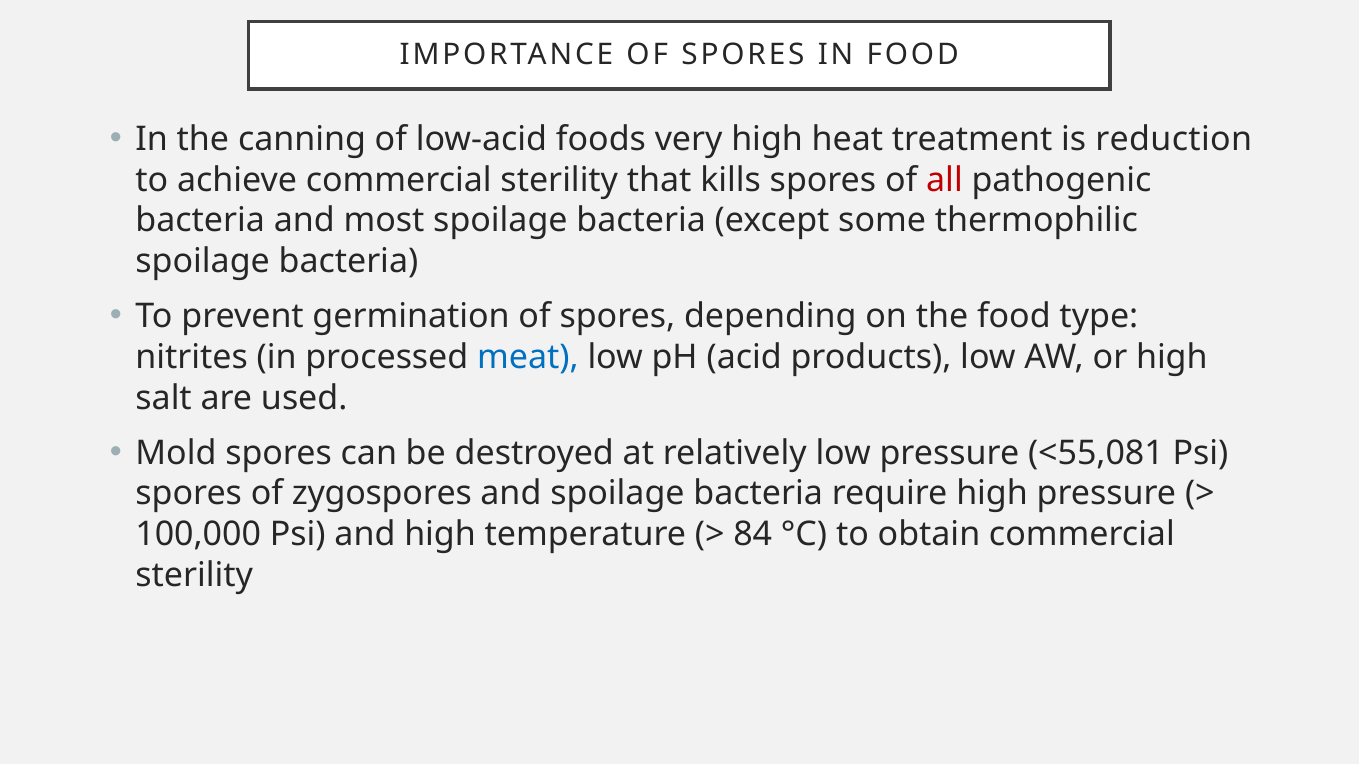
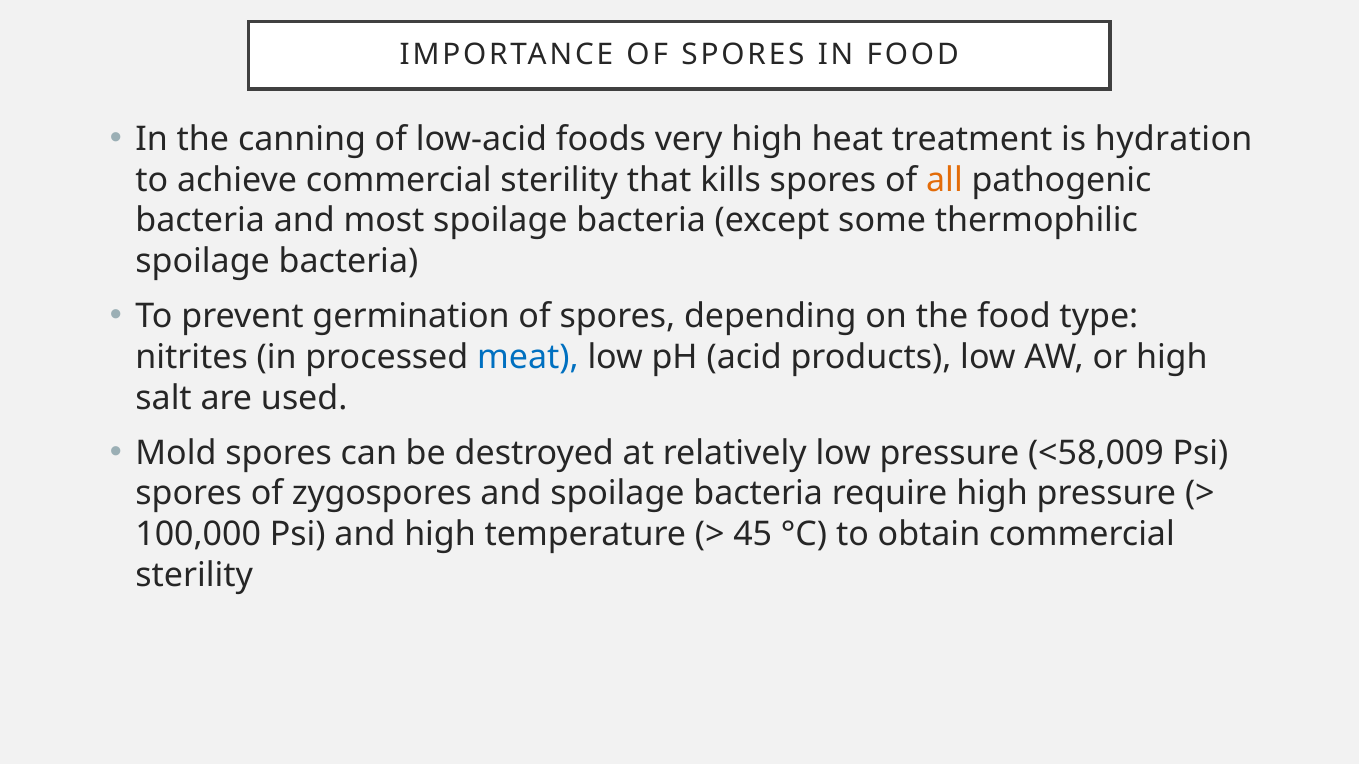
reduction: reduction -> hydration
all colour: red -> orange
<55,081: <55,081 -> <58,009
84: 84 -> 45
